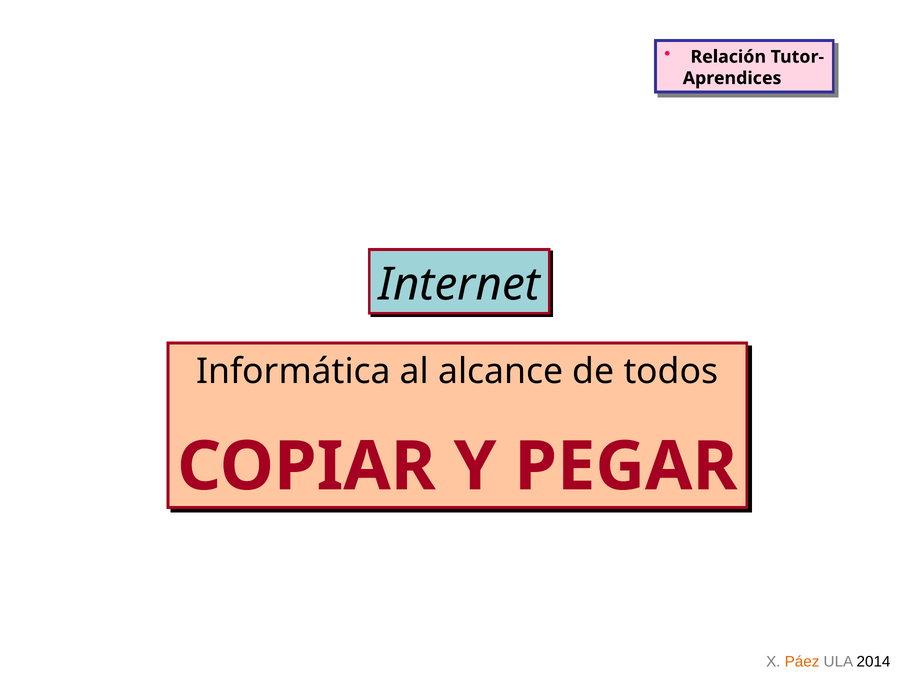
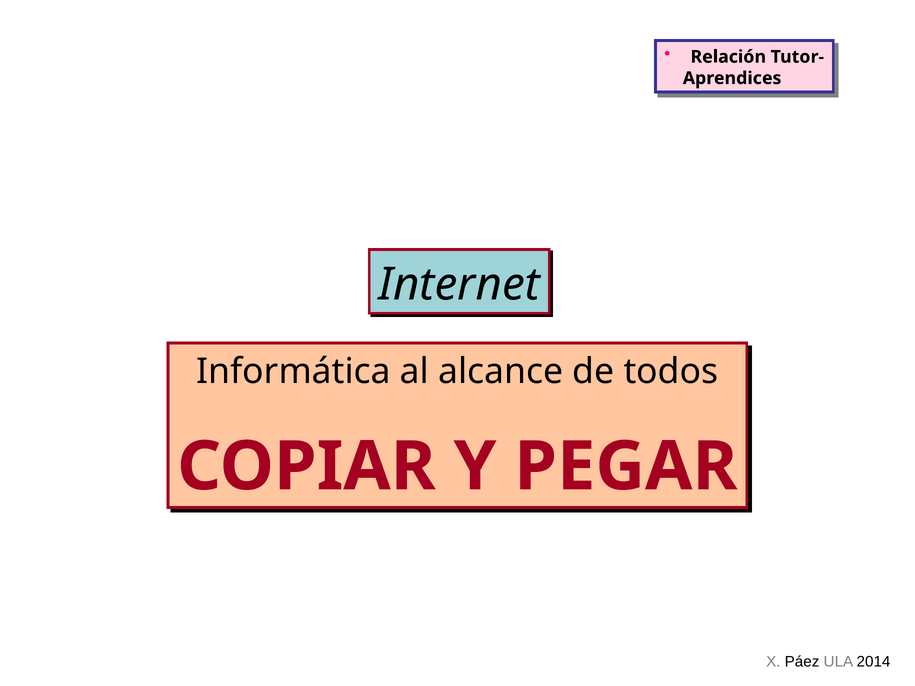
Páez colour: orange -> black
